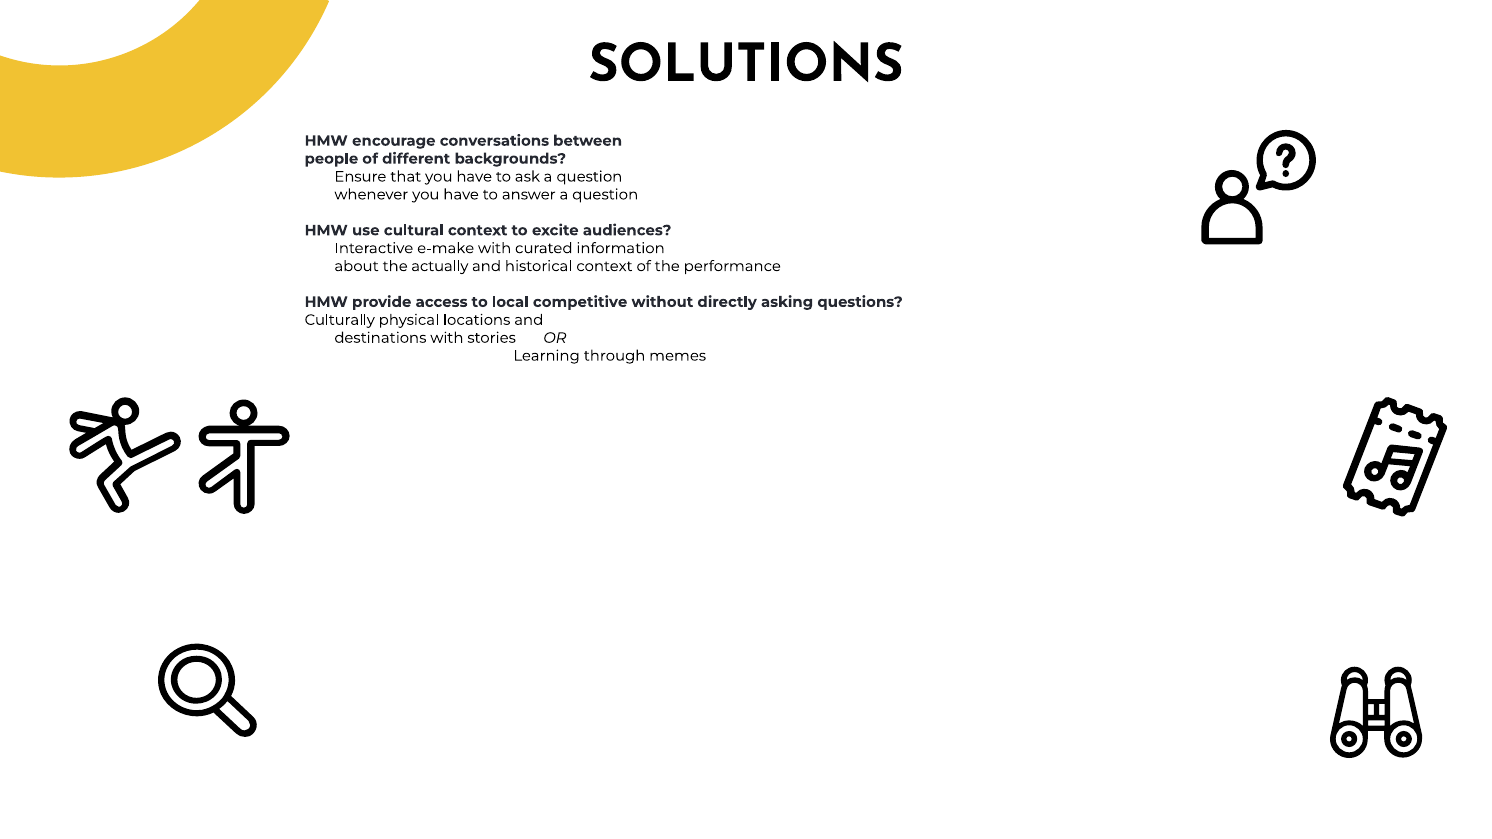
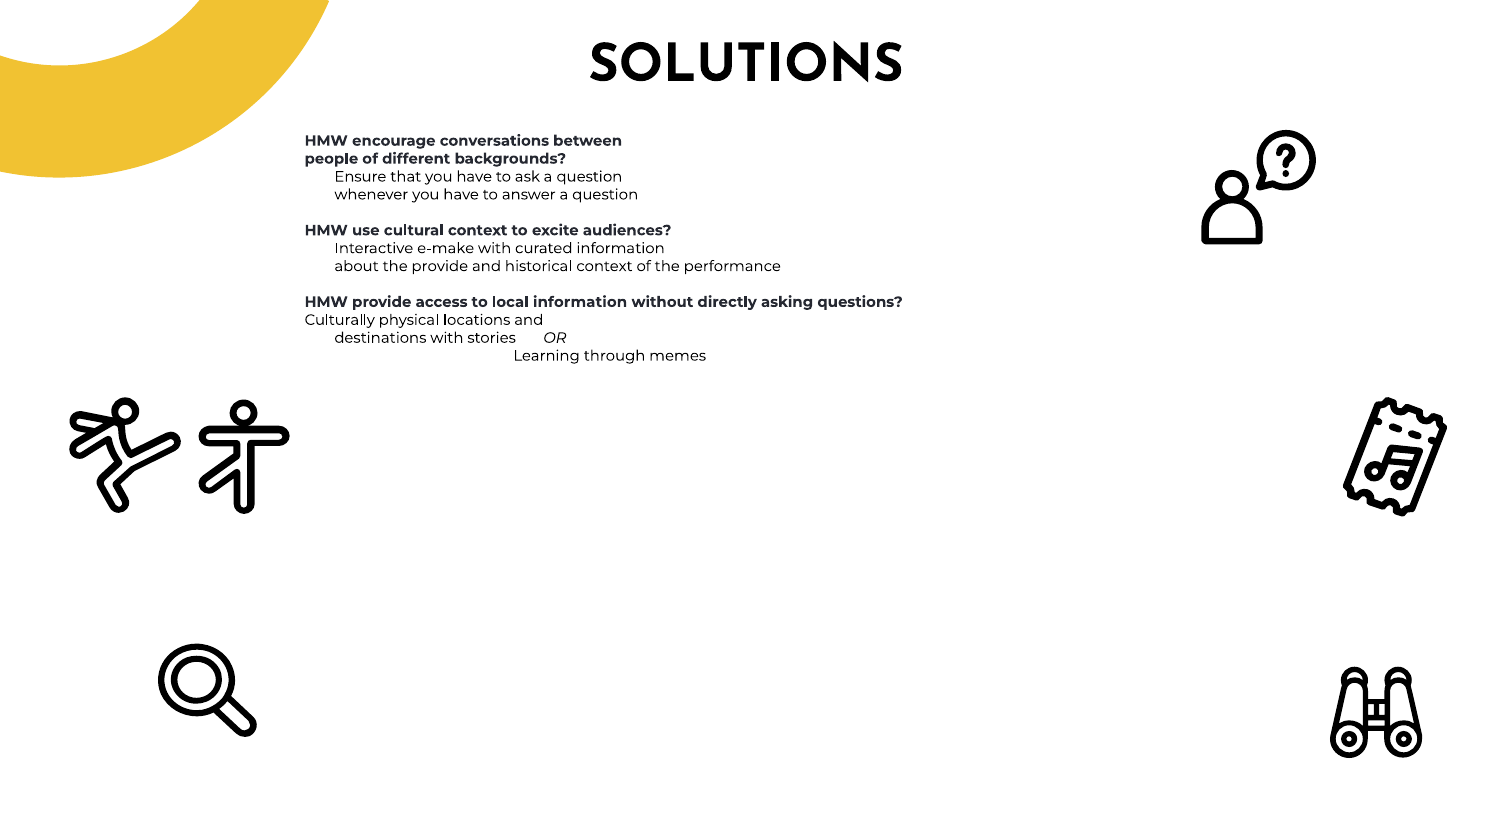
the actually: actually -> provide
local competitive: competitive -> information
